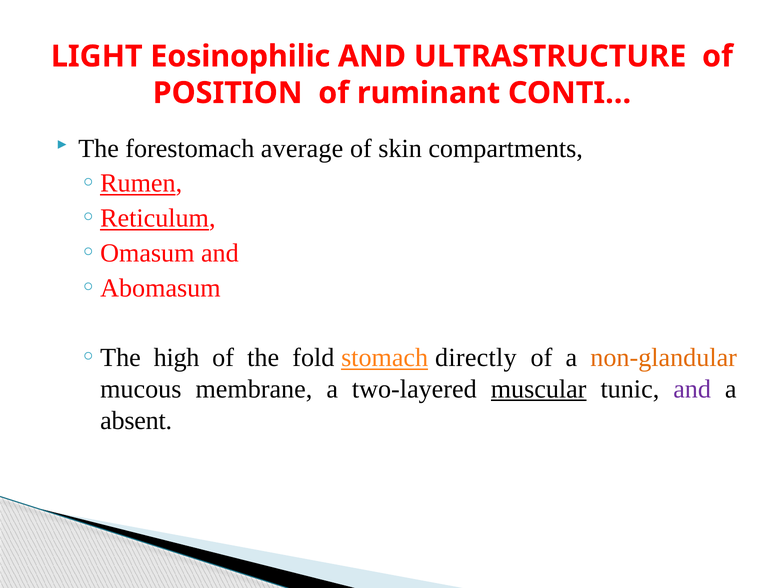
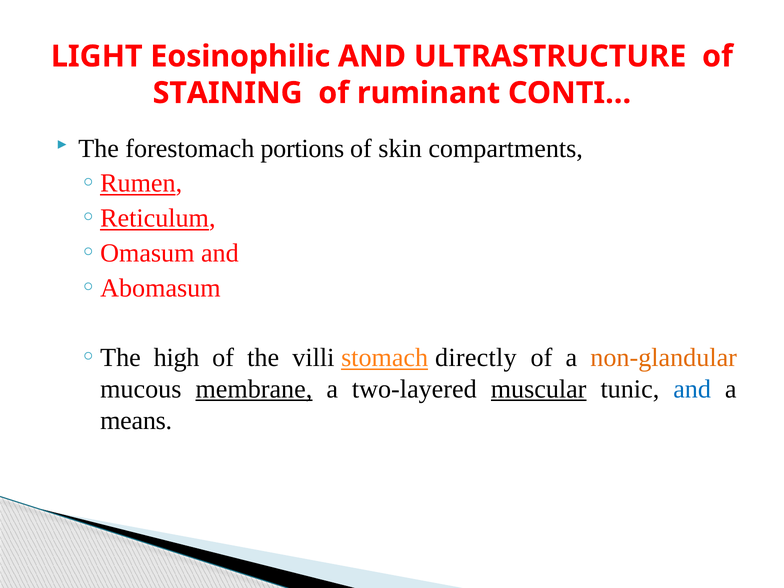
POSITION: POSITION -> STAINING
average: average -> portions
fold: fold -> villi
membrane underline: none -> present
and at (692, 389) colour: purple -> blue
absent: absent -> means
